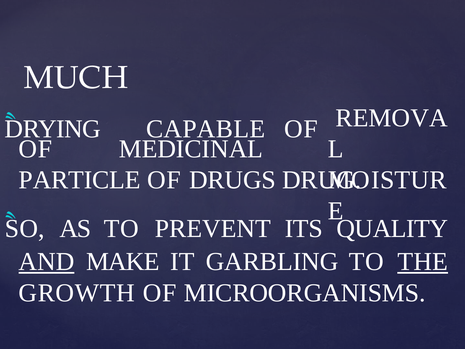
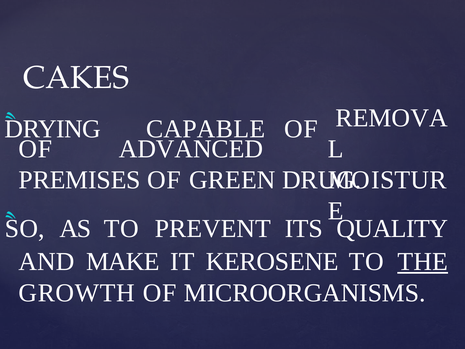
MUCH: MUCH -> CAKES
MEDICINAL: MEDICINAL -> ADVANCED
PARTICLE: PARTICLE -> PREMISES
DRUGS: DRUGS -> GREEN
AND underline: present -> none
GARBLING: GARBLING -> KEROSENE
